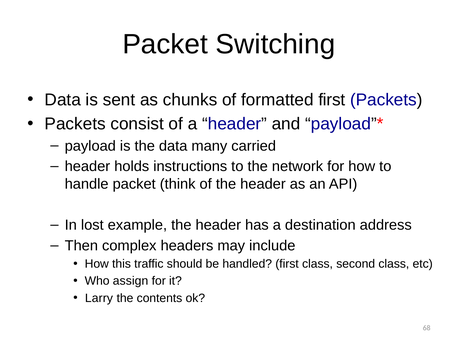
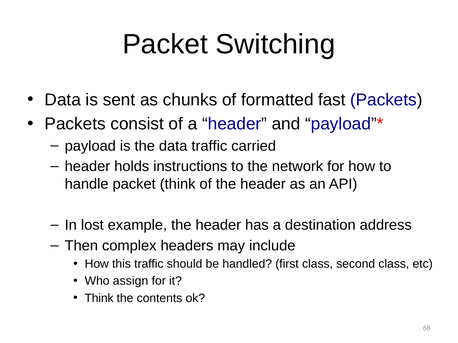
formatted first: first -> fast
data many: many -> traffic
Larry at (99, 298): Larry -> Think
